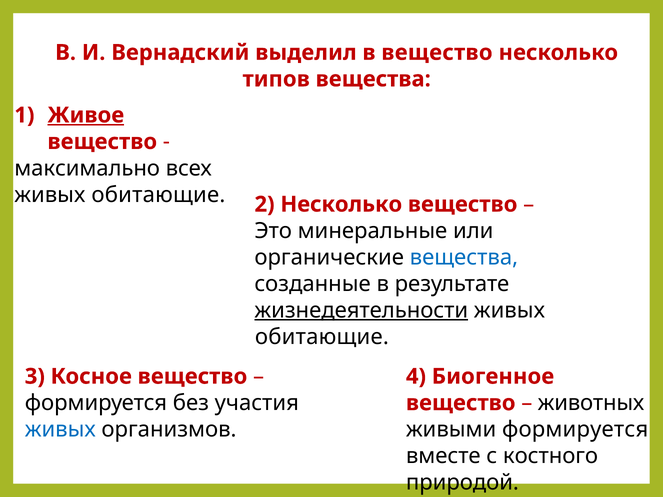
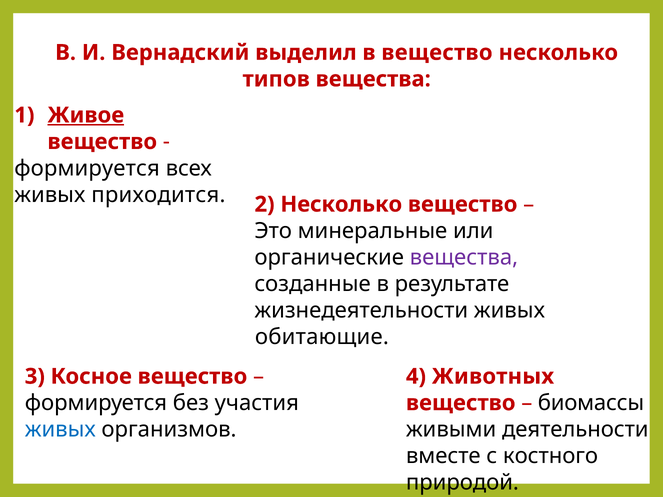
максимально at (87, 168): максимально -> формируется
обитающие at (158, 195): обитающие -> приходится
вещества at (464, 257) colour: blue -> purple
жизнедеятельности underline: present -> none
Биогенное: Биогенное -> Животных
животных: животных -> биомассы
живыми формируется: формируется -> деятельности
